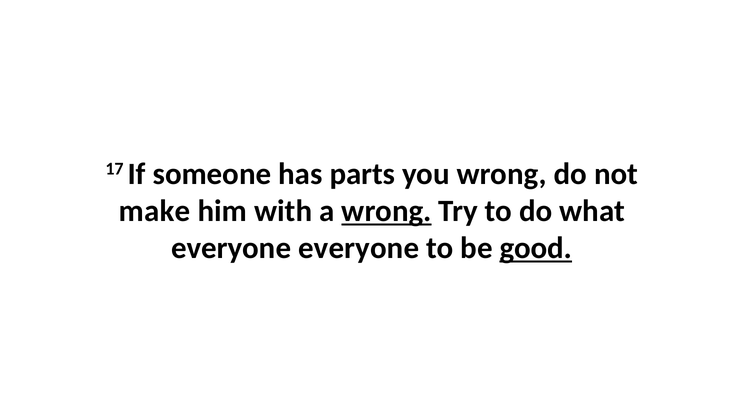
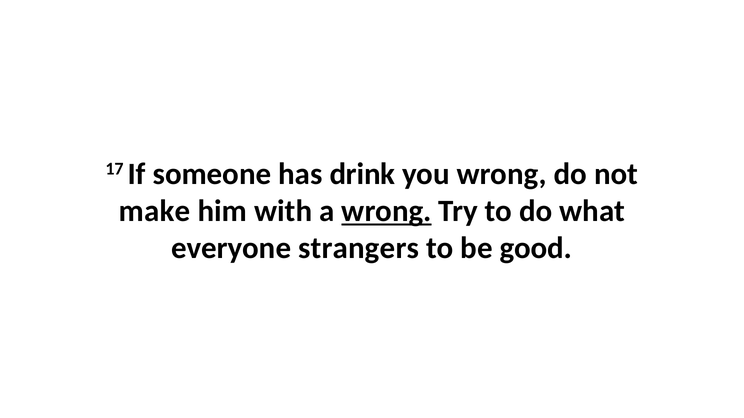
parts: parts -> drink
everyone everyone: everyone -> strangers
good underline: present -> none
